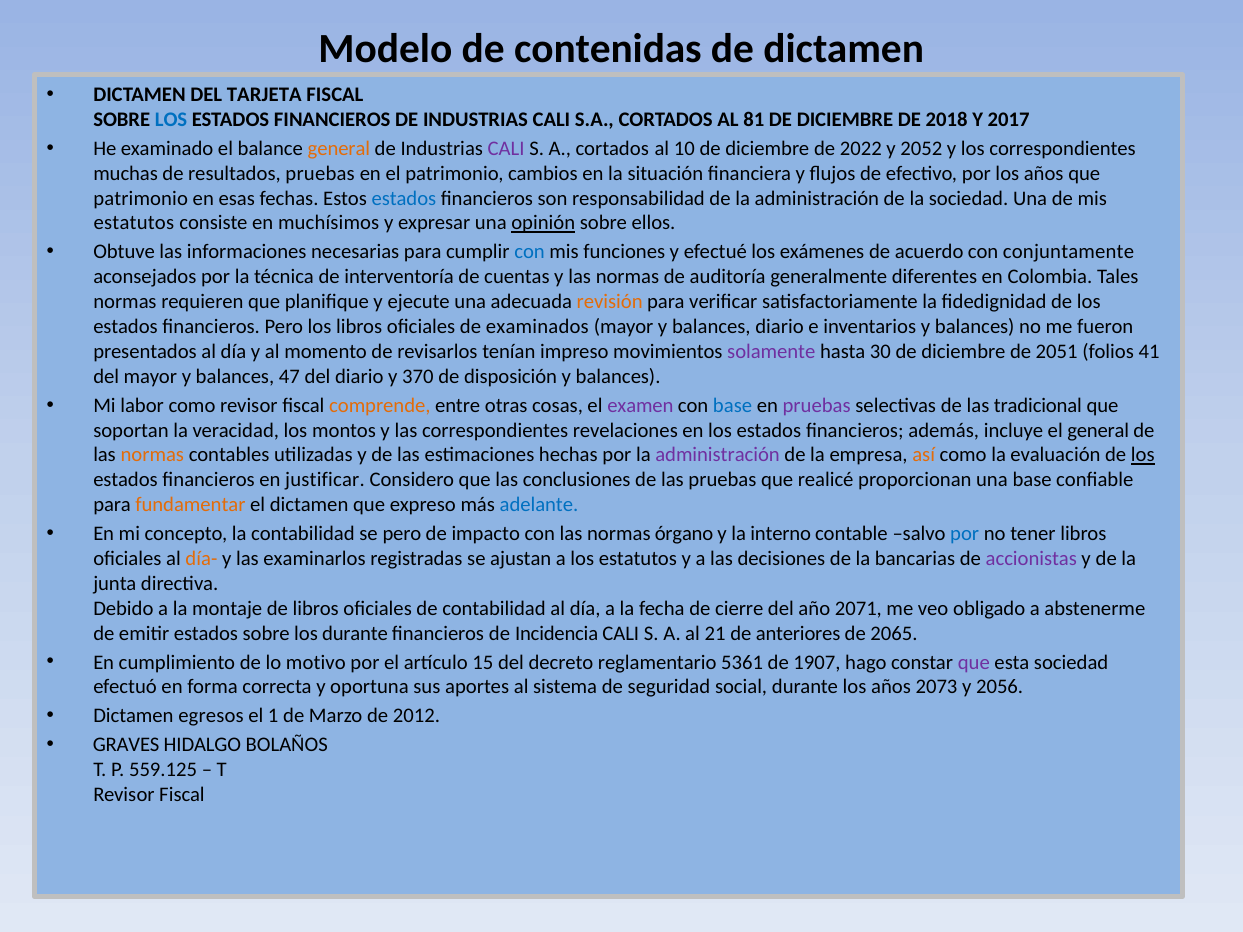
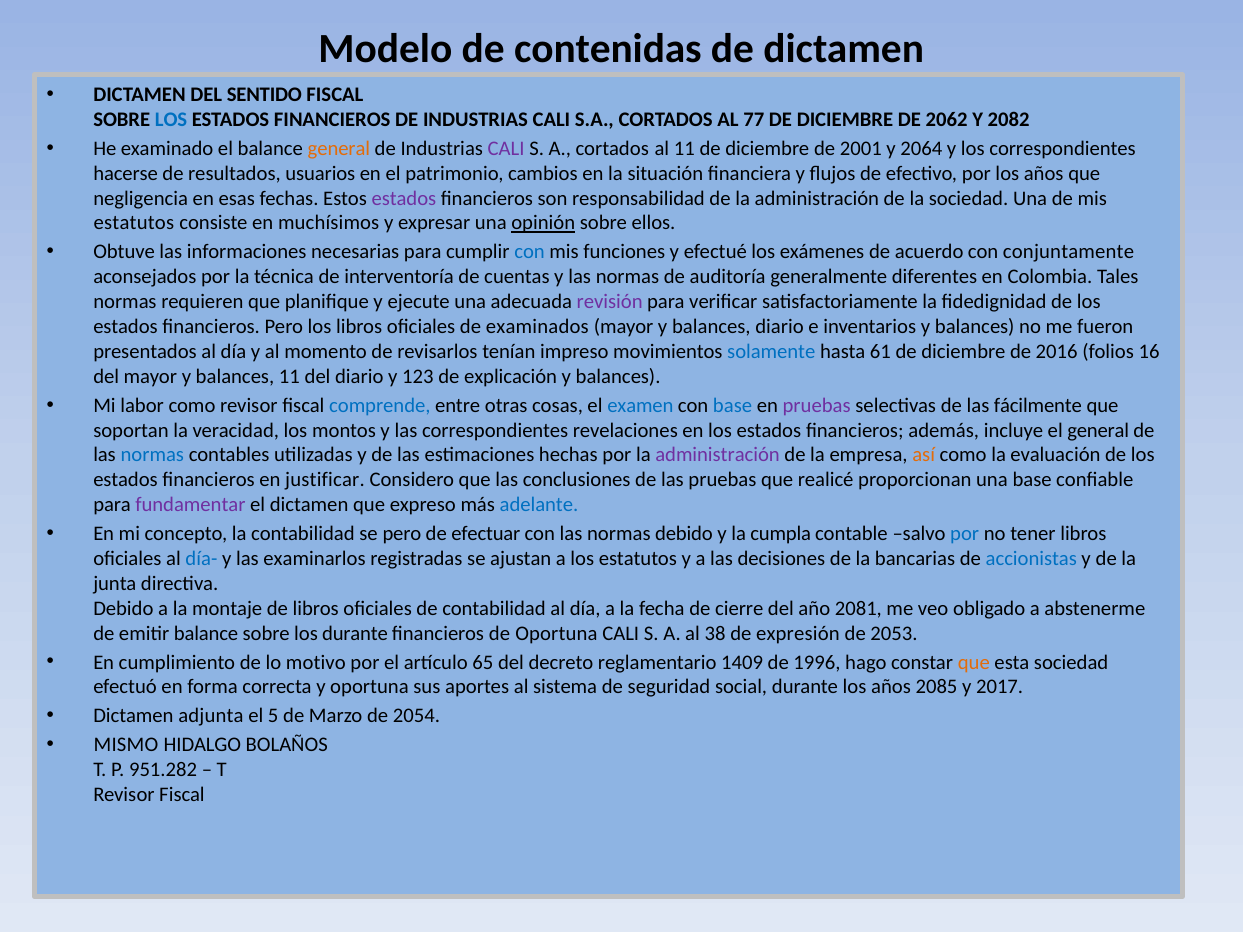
TARJETA: TARJETA -> SENTIDO
81: 81 -> 77
2018: 2018 -> 2062
2017: 2017 -> 2082
al 10: 10 -> 11
2022: 2022 -> 2001
2052: 2052 -> 2064
muchas: muchas -> hacerse
resultados pruebas: pruebas -> usuarios
patrimonio at (141, 198): patrimonio -> negligencia
estados at (404, 198) colour: blue -> purple
revisión colour: orange -> purple
solamente colour: purple -> blue
30: 30 -> 61
2051: 2051 -> 2016
41: 41 -> 16
balances 47: 47 -> 11
370: 370 -> 123
disposición: disposición -> explicación
comprende colour: orange -> blue
examen colour: purple -> blue
tradicional: tradicional -> fácilmente
normas at (152, 455) colour: orange -> blue
los at (1143, 455) underline: present -> none
fundamentar colour: orange -> purple
impacto: impacto -> efectuar
normas órgano: órgano -> debido
interno: interno -> cumpla
día- colour: orange -> blue
accionistas colour: purple -> blue
2071: 2071 -> 2081
emitir estados: estados -> balance
de Incidencia: Incidencia -> Oportuna
21: 21 -> 38
anteriores: anteriores -> expresión
2065: 2065 -> 2053
15: 15 -> 65
5361: 5361 -> 1409
1907: 1907 -> 1996
que at (974, 662) colour: purple -> orange
2073: 2073 -> 2085
2056: 2056 -> 2017
egresos: egresos -> adjunta
1: 1 -> 5
2012: 2012 -> 2054
GRAVES: GRAVES -> MISMO
559.125: 559.125 -> 951.282
